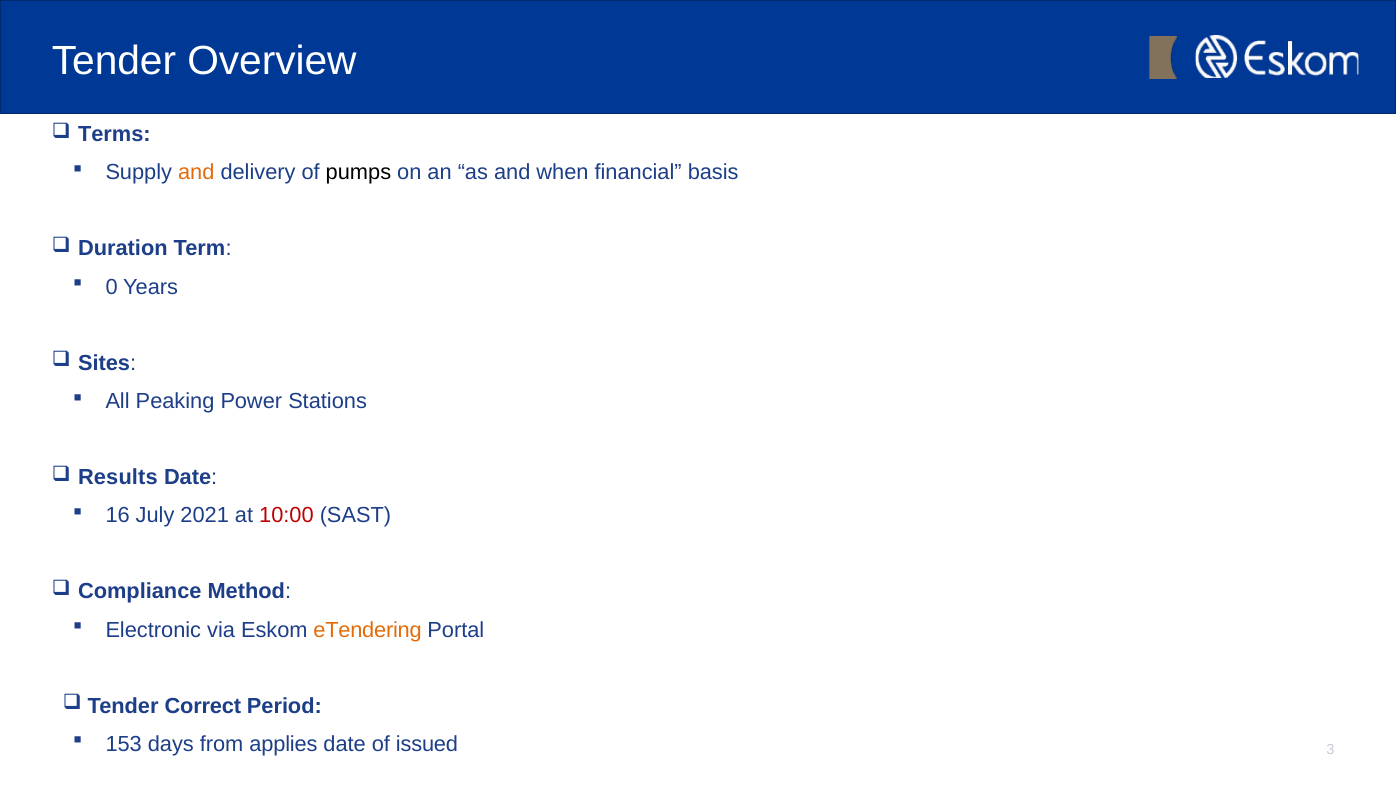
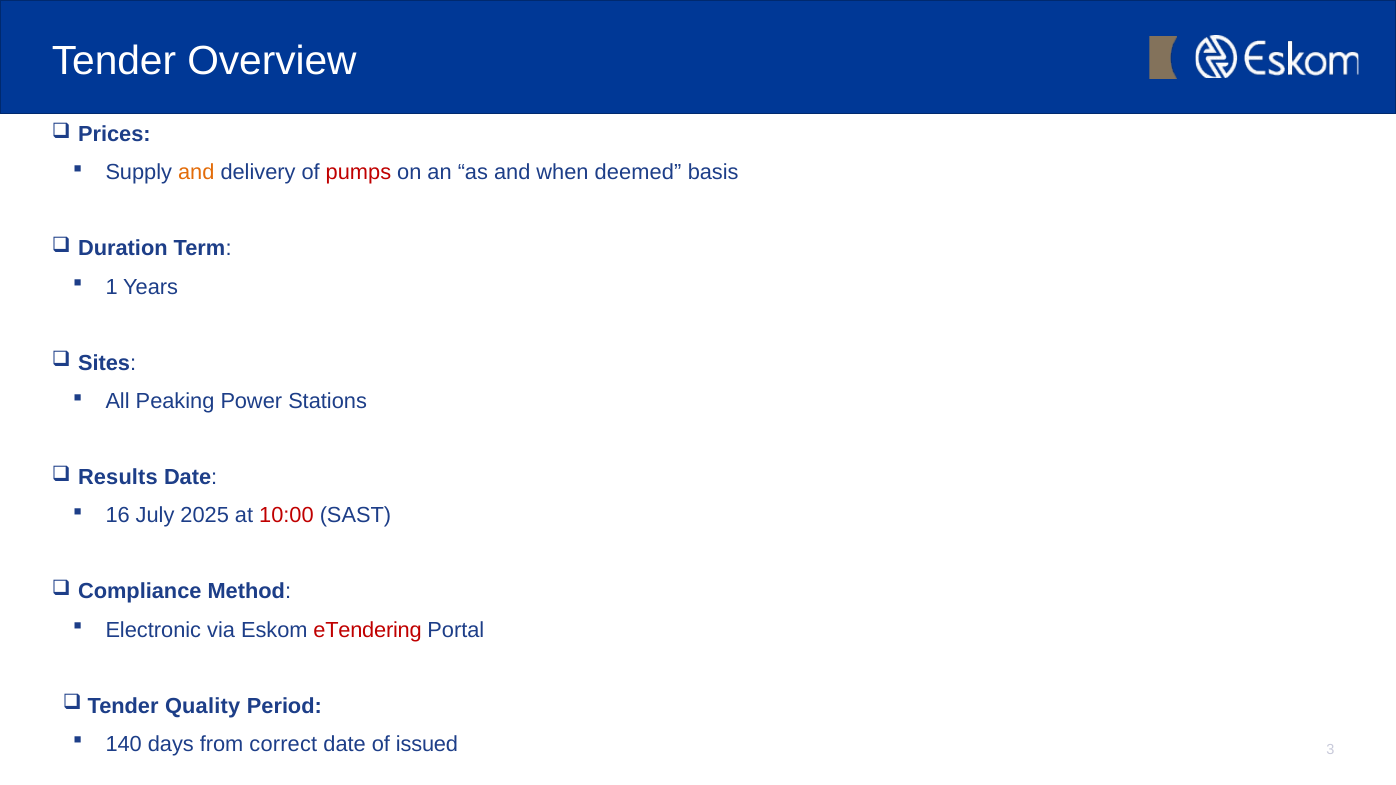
Terms: Terms -> Prices
pumps colour: black -> red
financial: financial -> deemed
0: 0 -> 1
2021: 2021 -> 2025
eTendering colour: orange -> red
Correct: Correct -> Quality
153: 153 -> 140
applies: applies -> correct
